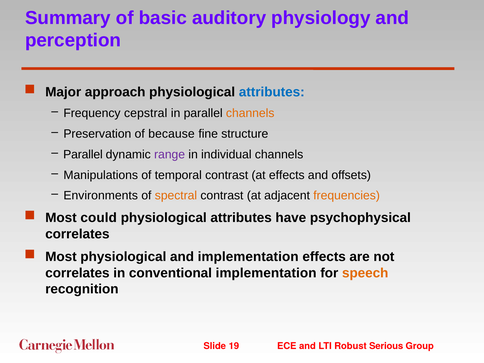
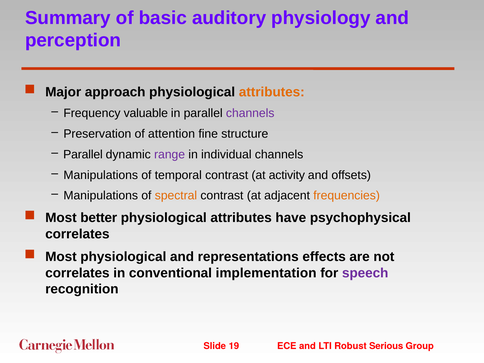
attributes at (272, 92) colour: blue -> orange
cepstral: cepstral -> valuable
channels at (250, 113) colour: orange -> purple
because: because -> attention
at effects: effects -> activity
Environments at (101, 196): Environments -> Manipulations
could: could -> better
and implementation: implementation -> representations
speech colour: orange -> purple
